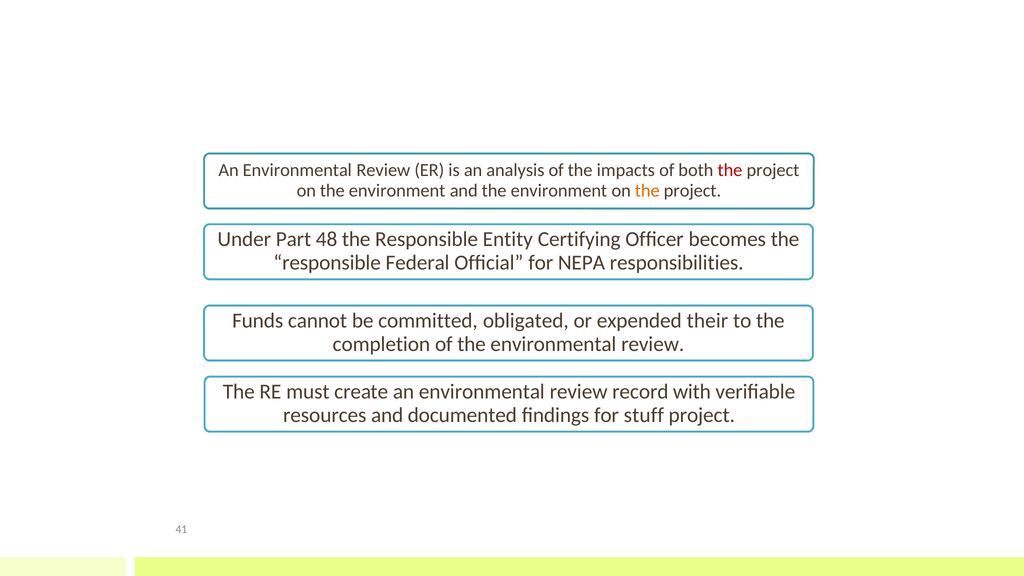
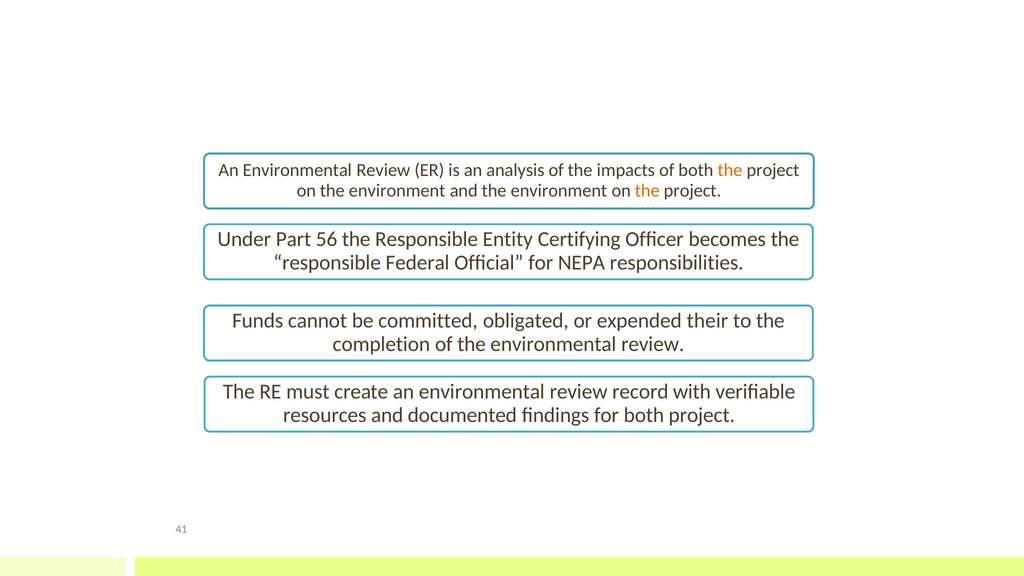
the at (730, 170) colour: red -> orange
48: 48 -> 56
for stuff: stuff -> both
